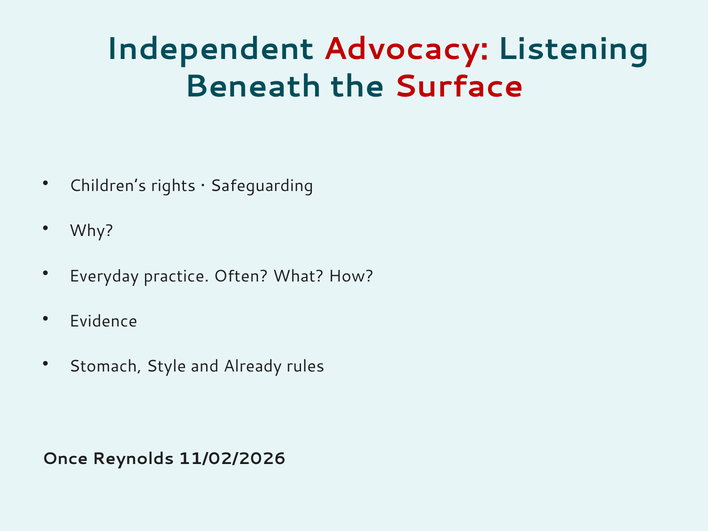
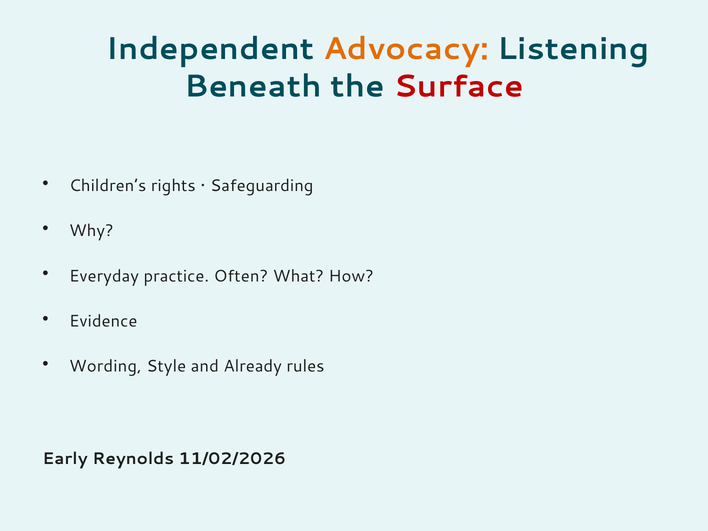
Advocacy colour: red -> orange
Stomach: Stomach -> Wording
Once: Once -> Early
